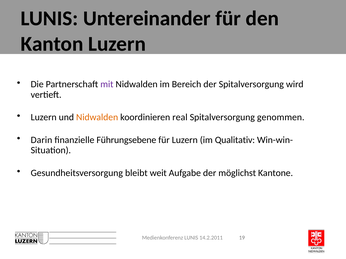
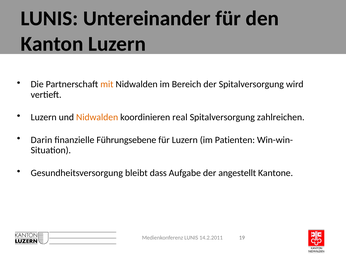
mit colour: purple -> orange
genommen: genommen -> zahlreichen
Qualitativ: Qualitativ -> Patienten
weit: weit -> dass
möglichst: möglichst -> angestellt
